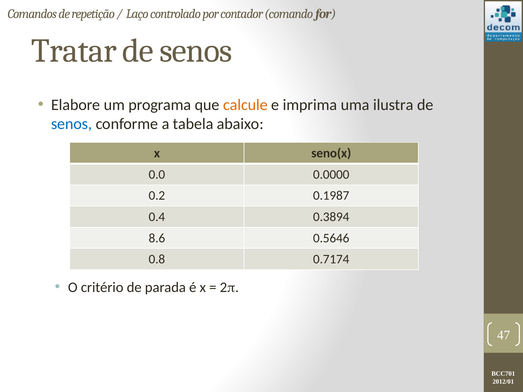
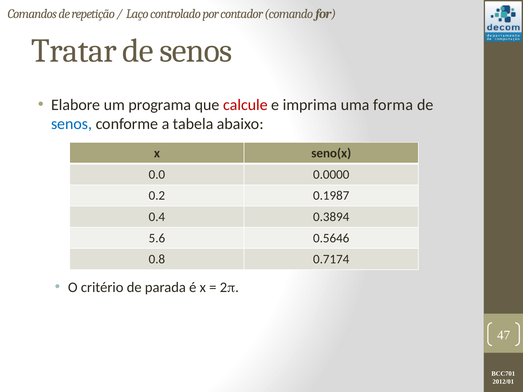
calcule colour: orange -> red
ilustra: ilustra -> forma
8.6: 8.6 -> 5.6
